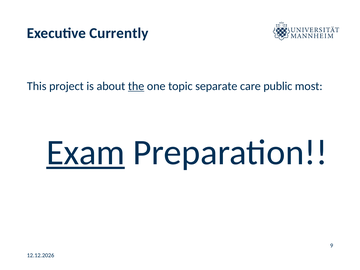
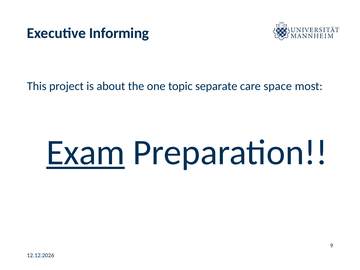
Currently: Currently -> Informing
the underline: present -> none
public: public -> space
